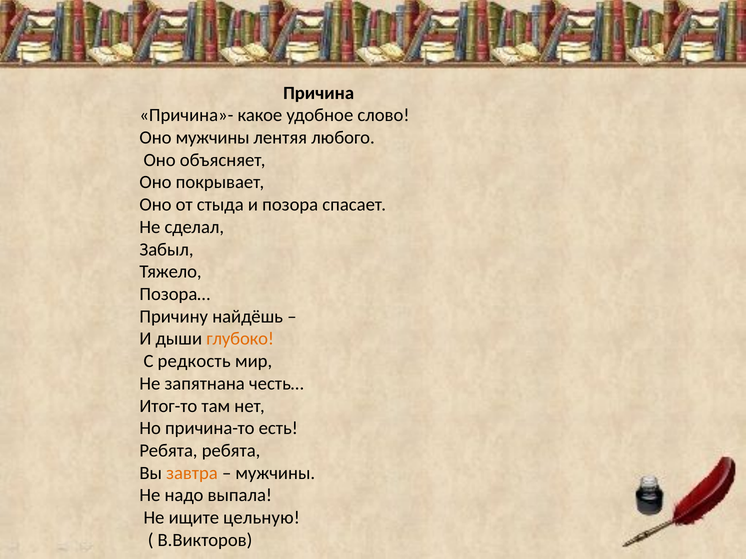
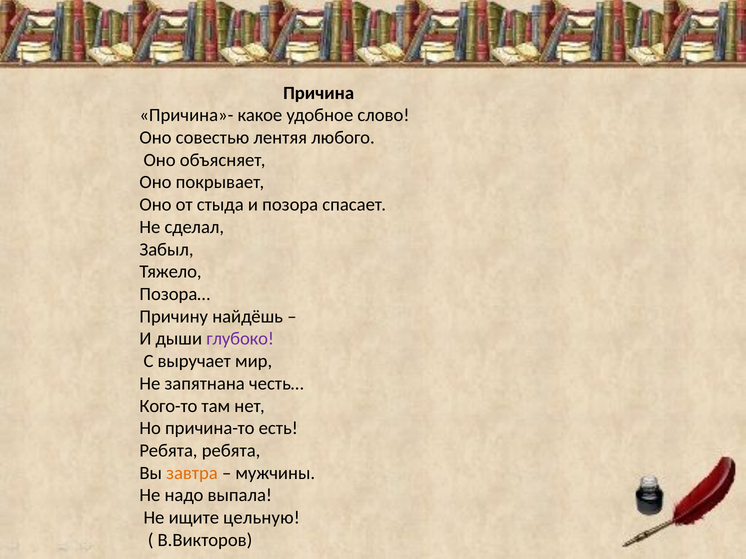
Оно мужчины: мужчины -> совестью
глубоко colour: orange -> purple
редкость: редкость -> выручает
Итог-то: Итог-то -> Кого-то
